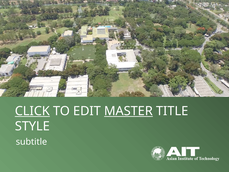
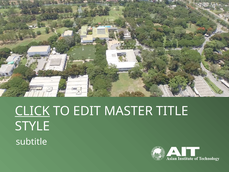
MASTER underline: present -> none
